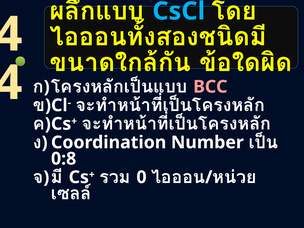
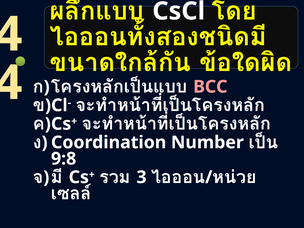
CsCl colour: light blue -> white
0:8: 0:8 -> 9:8
0: 0 -> 3
